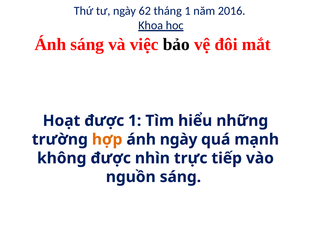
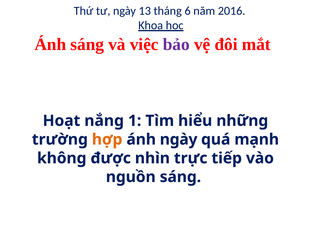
62: 62 -> 13
tháng 1: 1 -> 6
bảo colour: black -> purple
được at (104, 120): được -> nắng
